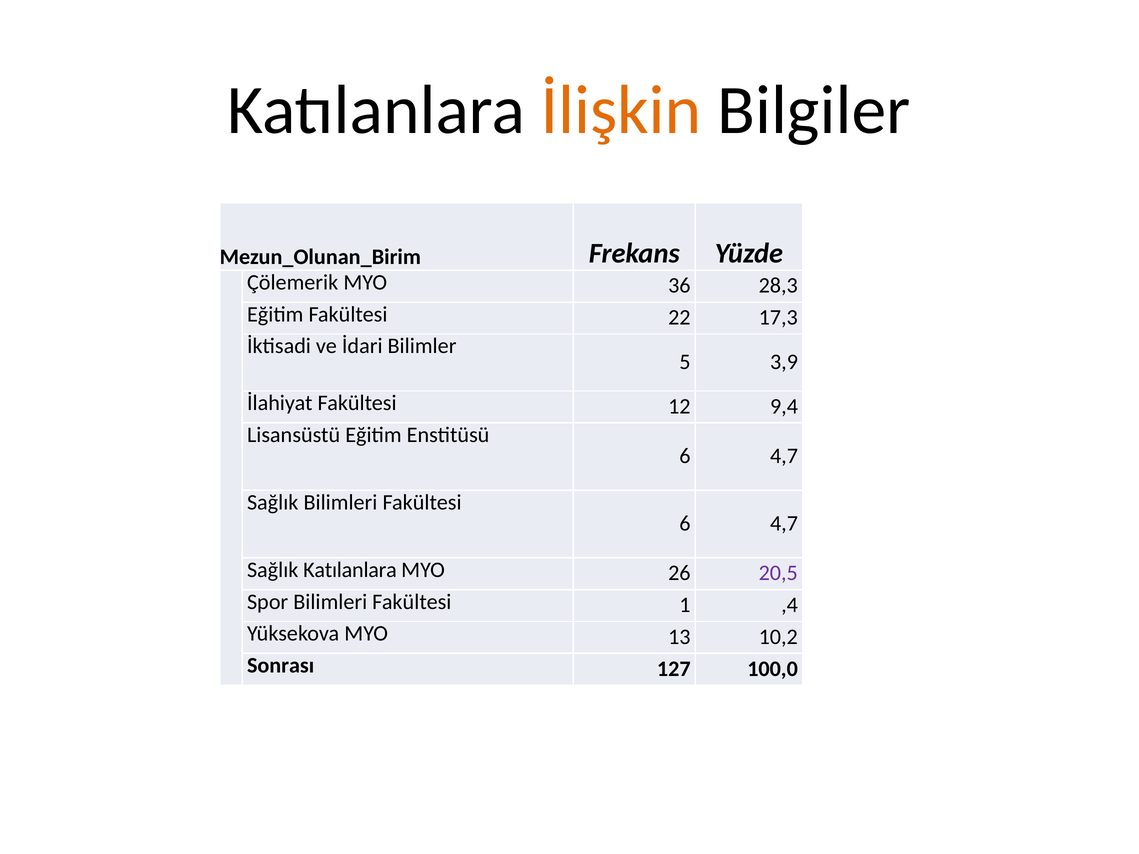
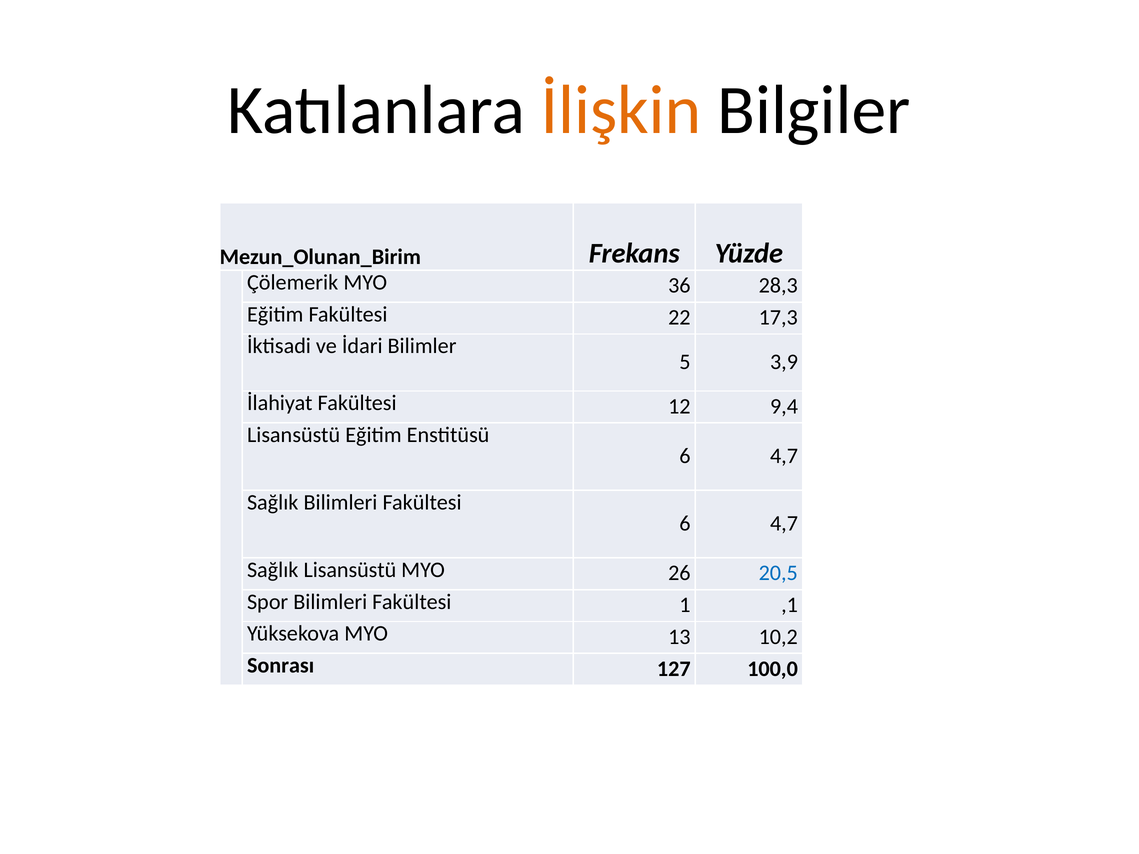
Sağlık Katılanlara: Katılanlara -> Lisansüstü
20,5 colour: purple -> blue
,4: ,4 -> ,1
